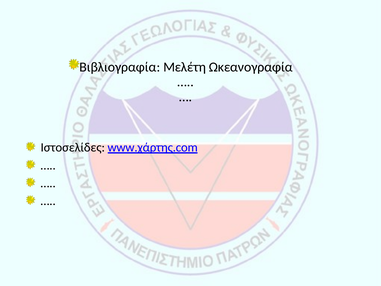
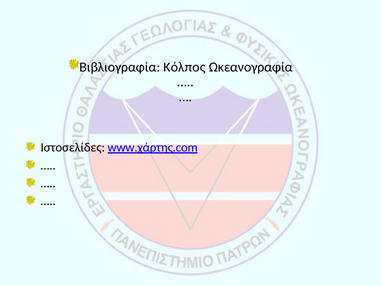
Μελέτη: Μελέτη -> Κόλπος
